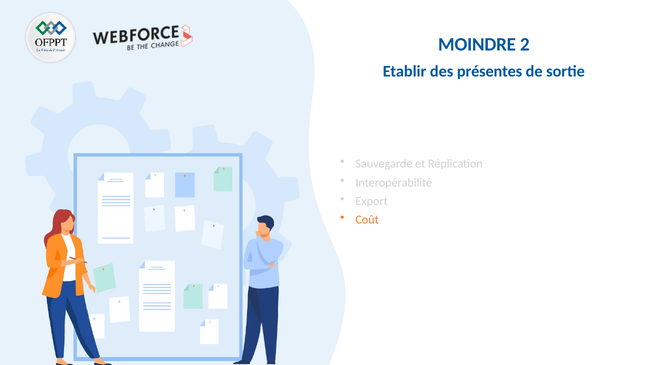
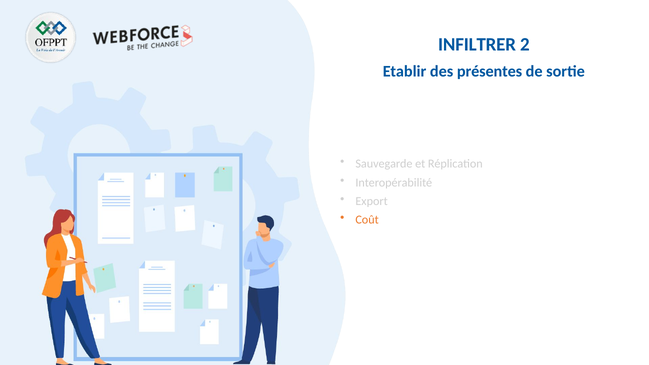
MOINDRE: MOINDRE -> INFILTRER
